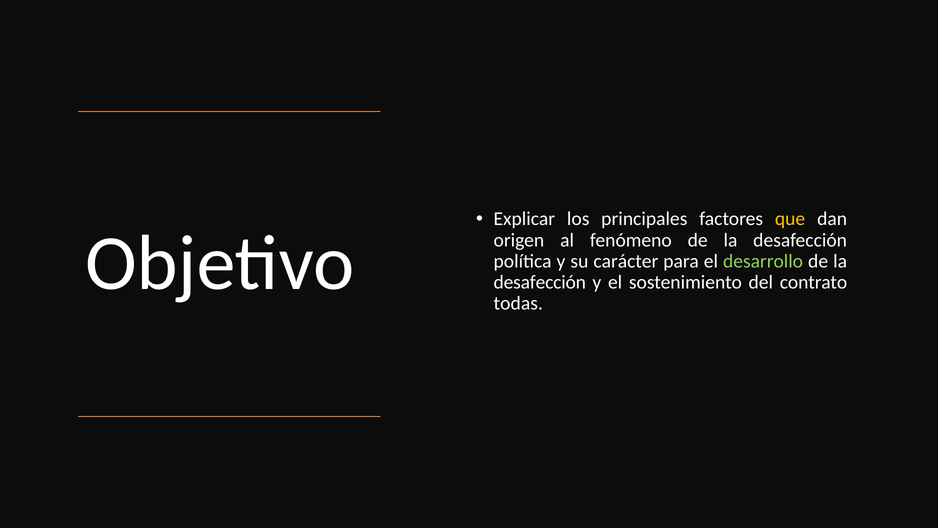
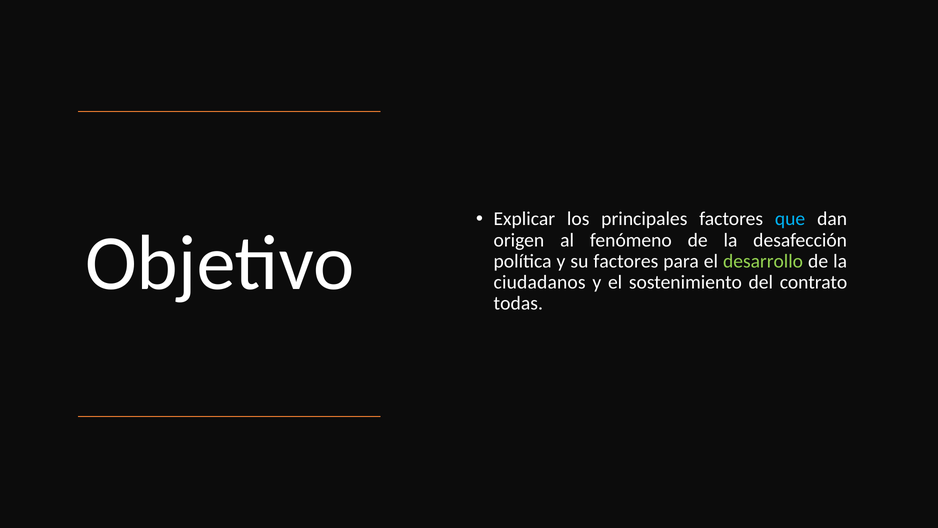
que colour: yellow -> light blue
su carácter: carácter -> factores
desafección at (540, 282): desafección -> ciudadanos
